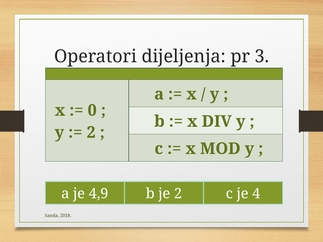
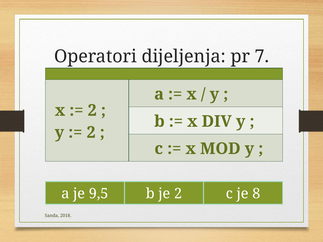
3: 3 -> 7
0 at (92, 111): 0 -> 2
4,9: 4,9 -> 9,5
4: 4 -> 8
